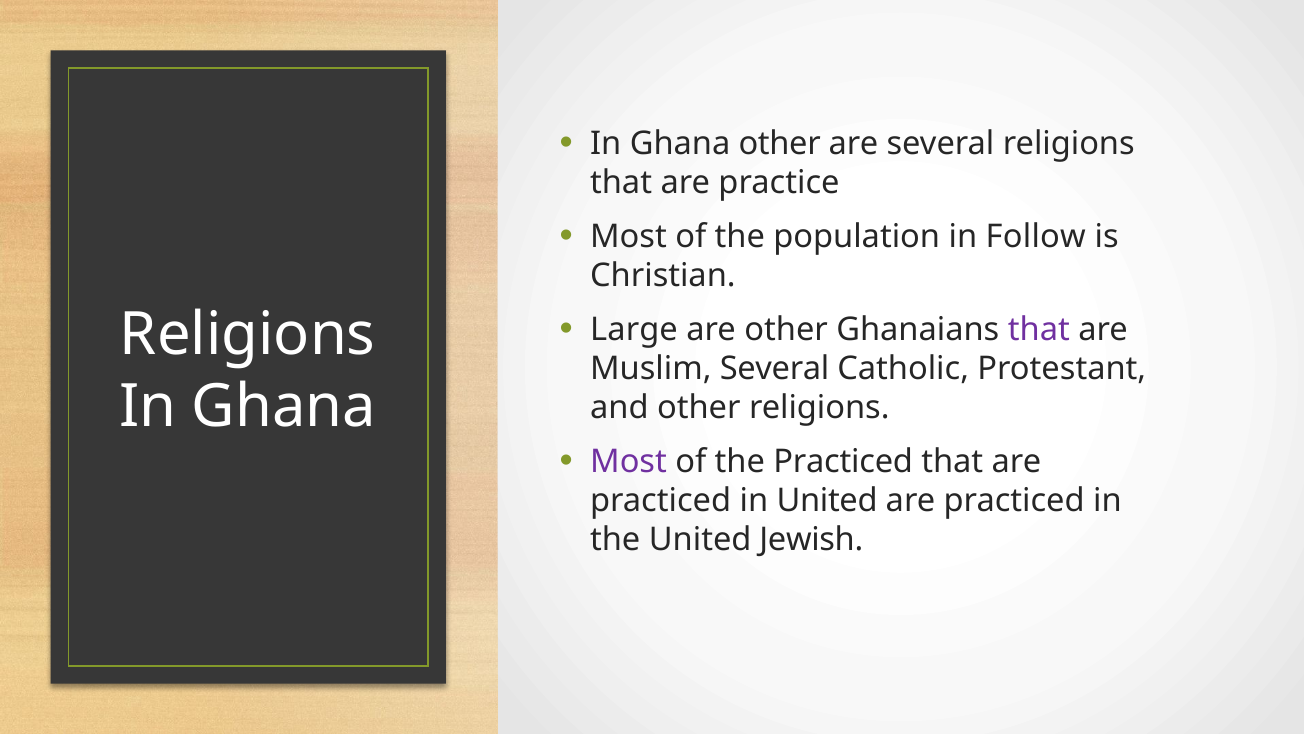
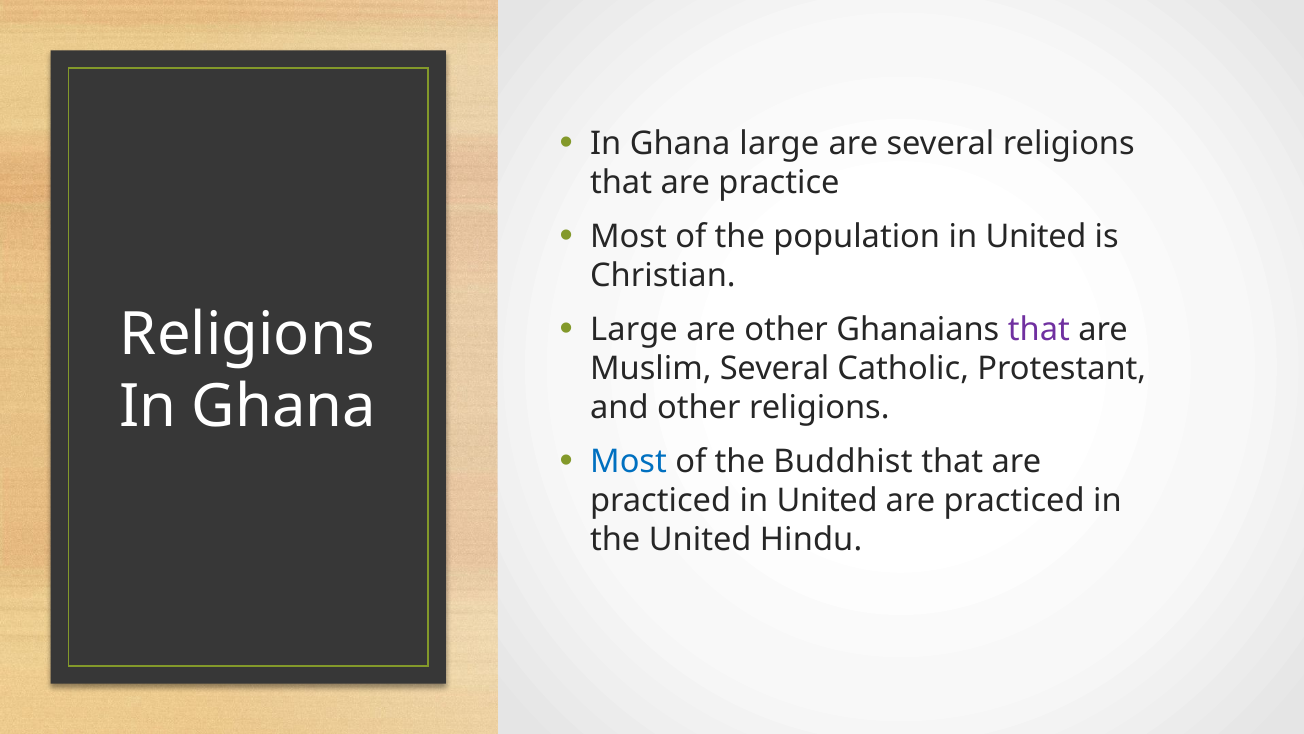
Ghana other: other -> large
population in Follow: Follow -> United
Most at (629, 461) colour: purple -> blue
the Practiced: Practiced -> Buddhist
Jewish: Jewish -> Hindu
